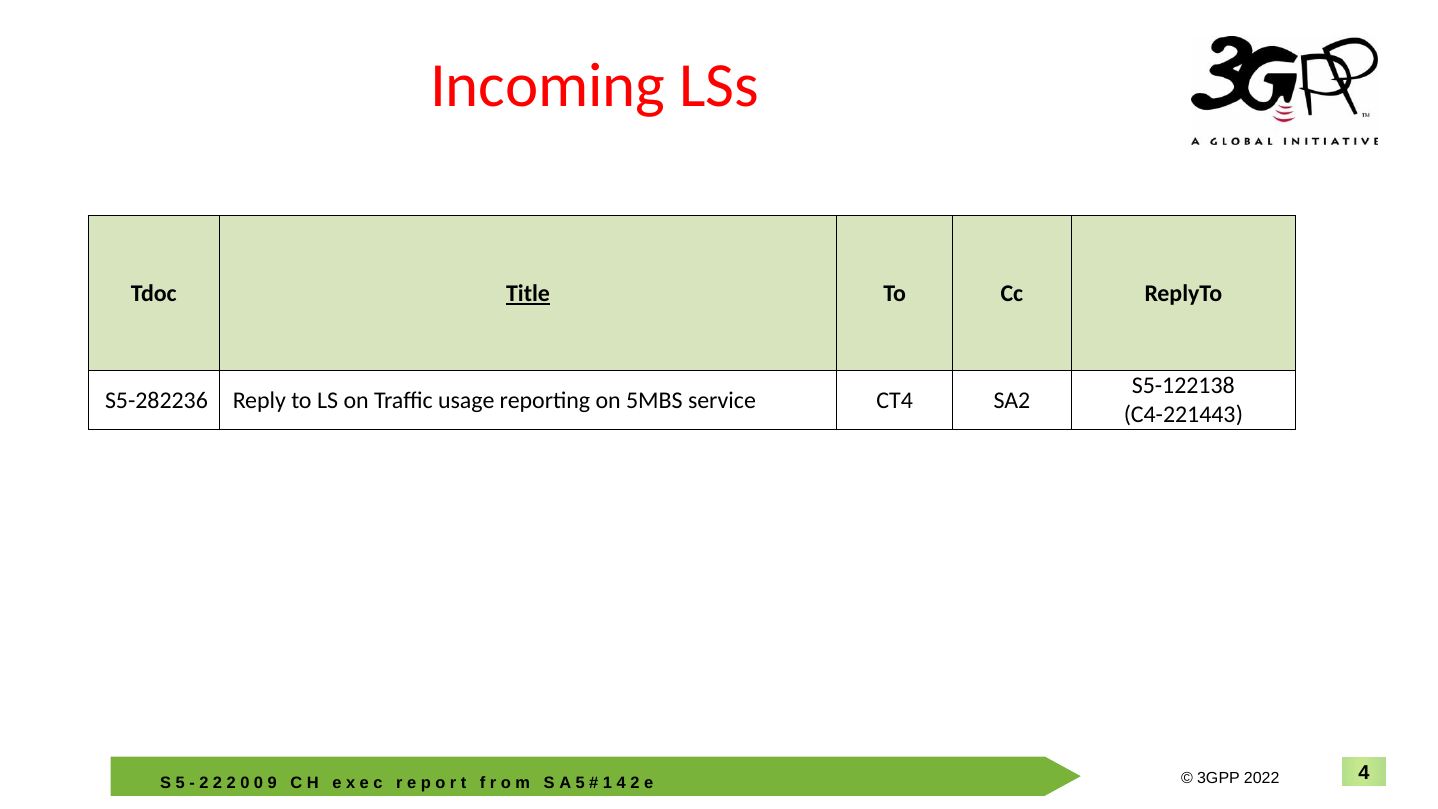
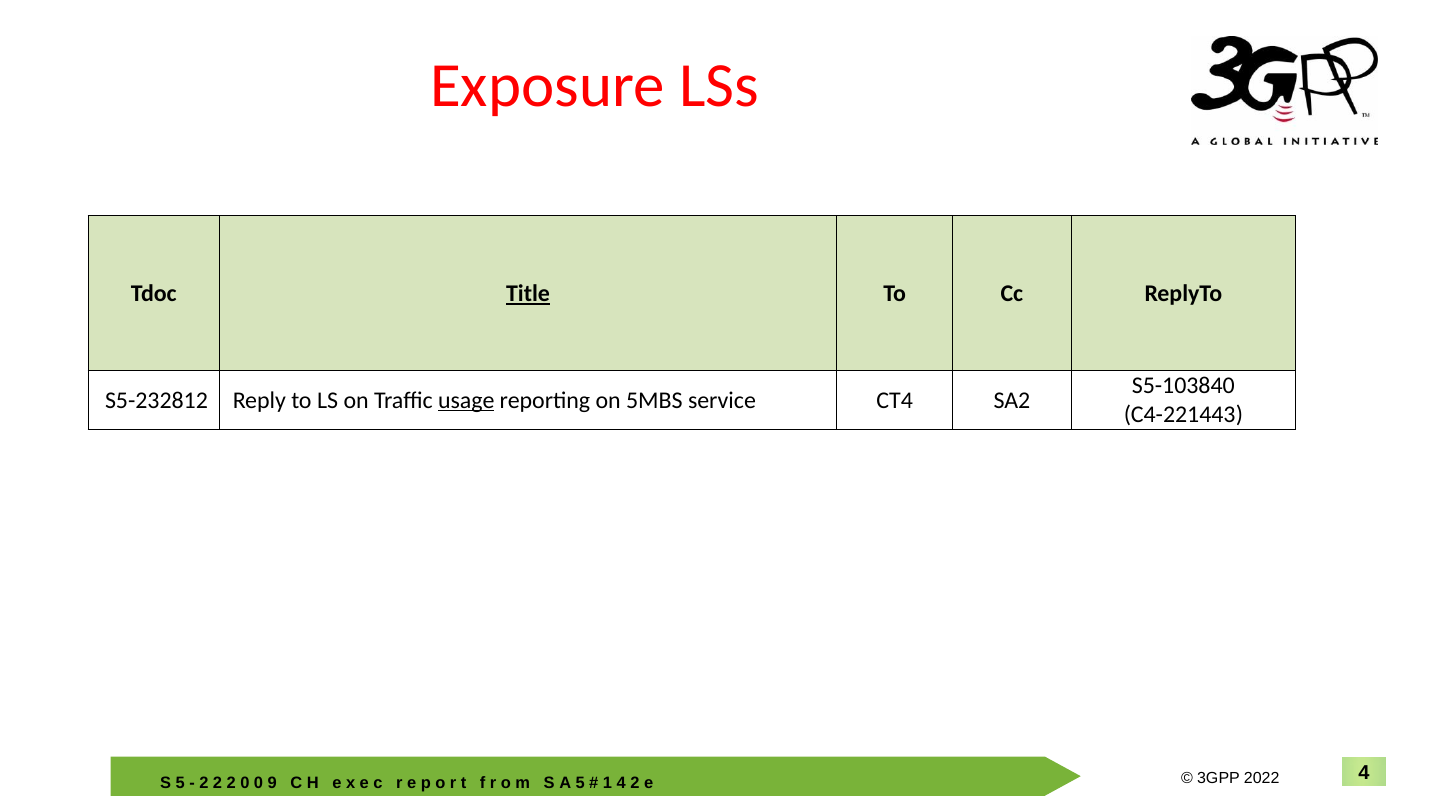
Incoming: Incoming -> Exposure
S5-122138: S5-122138 -> S5-103840
S5-282236: S5-282236 -> S5-232812
usage underline: none -> present
